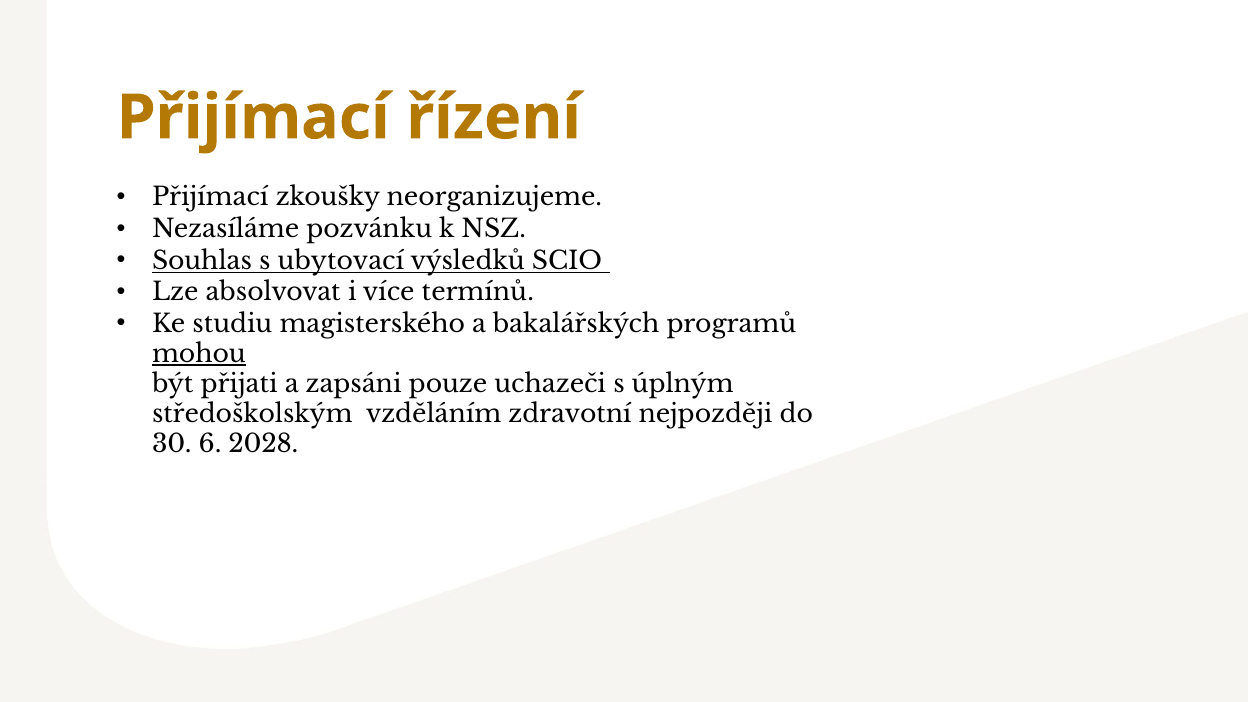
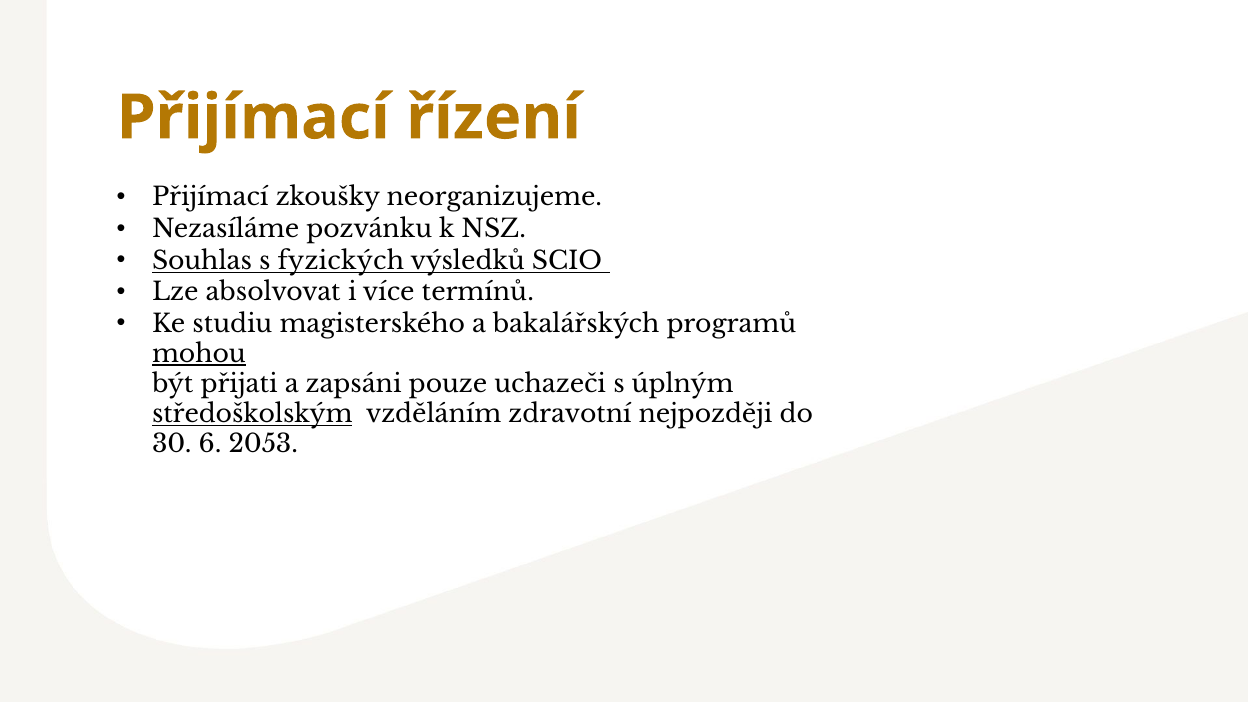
ubytovací: ubytovací -> fyzických
středoškolským underline: none -> present
2028: 2028 -> 2053
